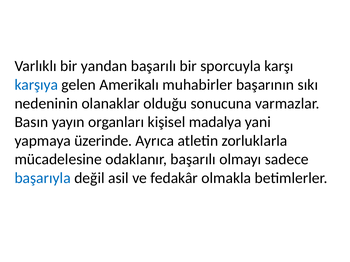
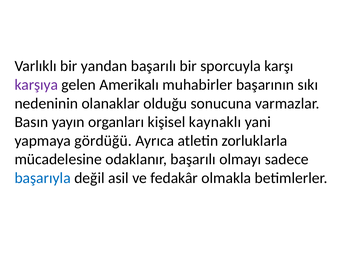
karşıya colour: blue -> purple
madalya: madalya -> kaynaklı
üzerinde: üzerinde -> gördüğü
